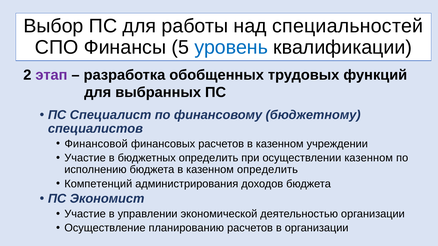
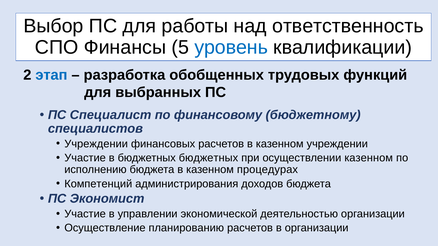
специальностей: специальностей -> ответственность
этап colour: purple -> blue
Финансовой at (96, 144): Финансовой -> Учреждении
бюджетных определить: определить -> бюджетных
казенном определить: определить -> процедурах
